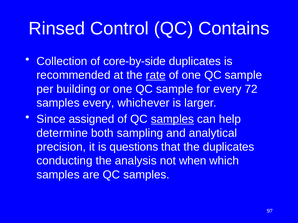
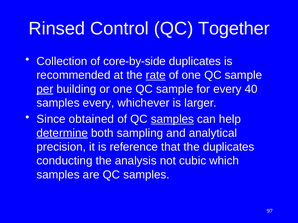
Contains: Contains -> Together
per underline: none -> present
72: 72 -> 40
assigned: assigned -> obtained
determine underline: none -> present
questions: questions -> reference
when: when -> cubic
